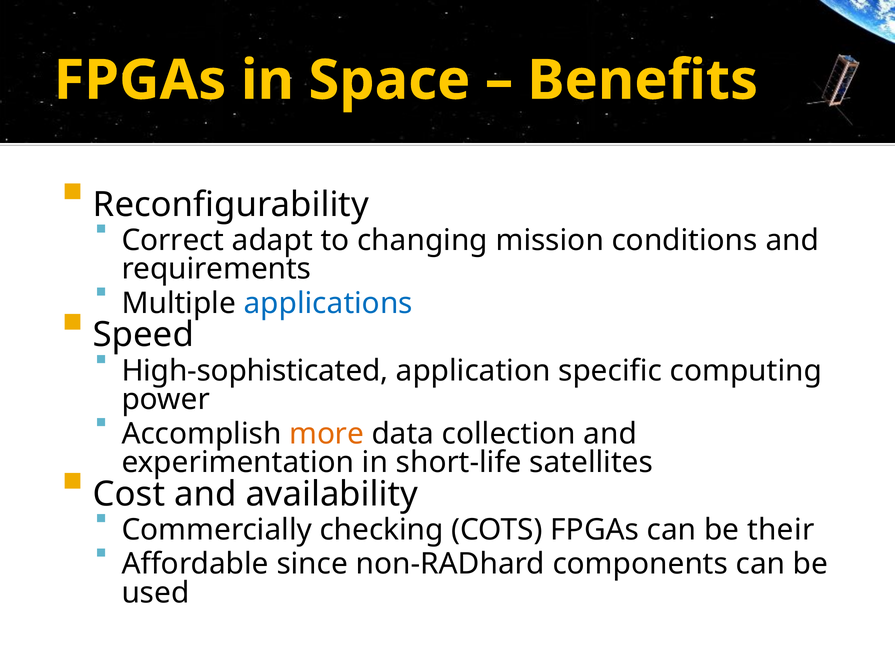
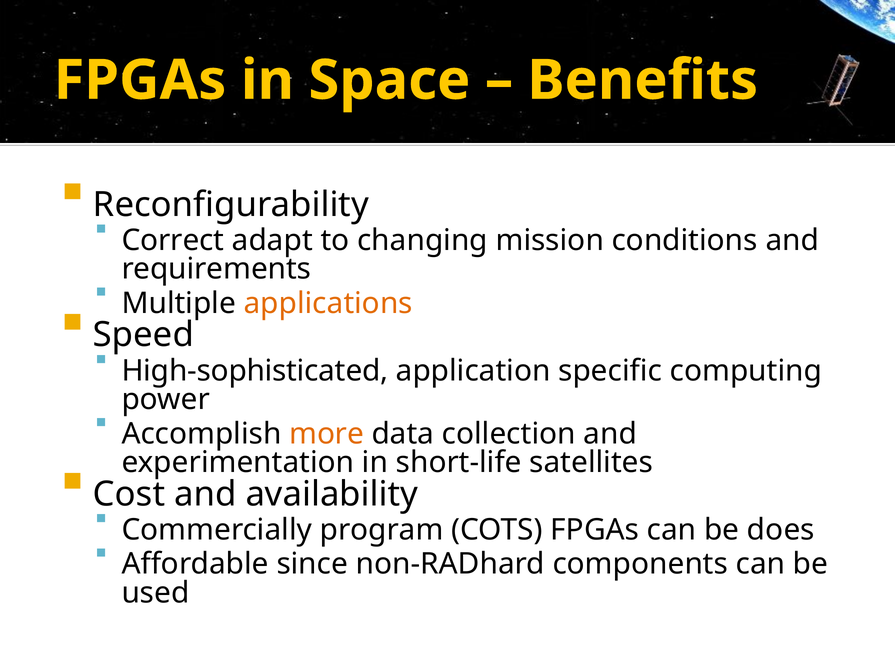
applications colour: blue -> orange
checking: checking -> program
their: their -> does
